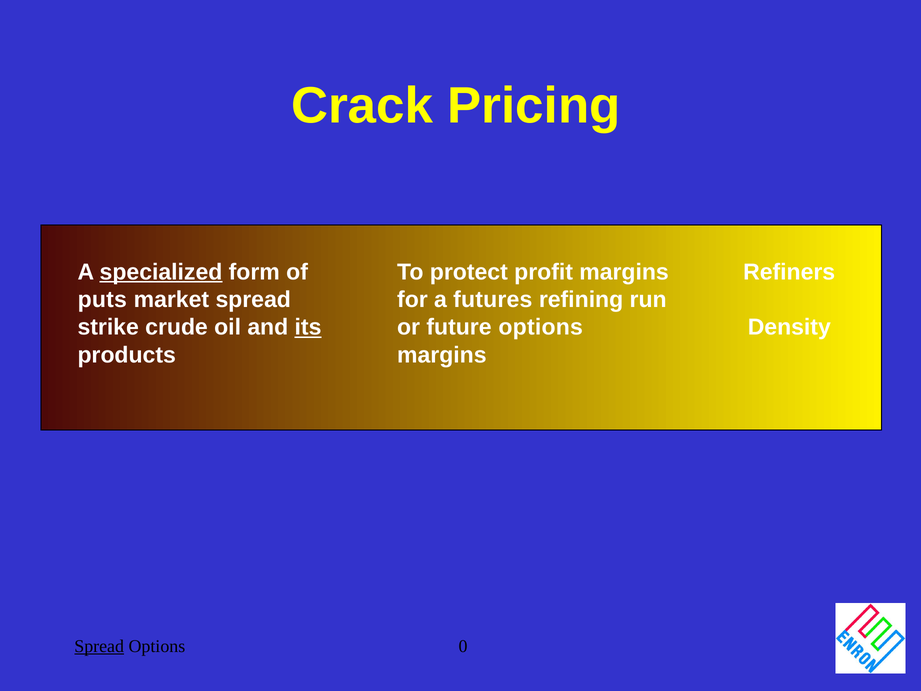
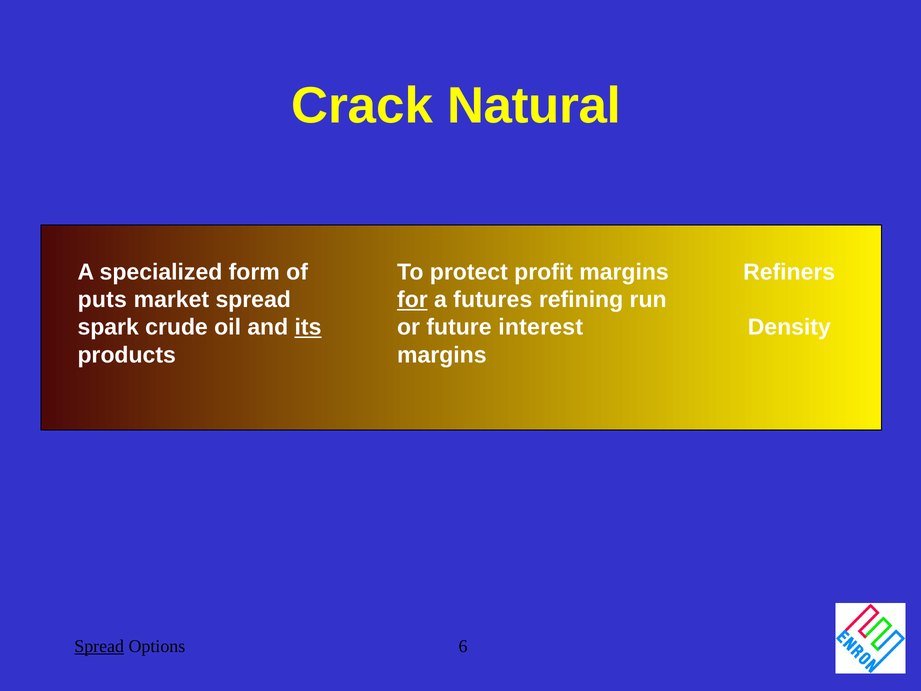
Pricing: Pricing -> Natural
specialized underline: present -> none
for underline: none -> present
strike: strike -> spark
future options: options -> interest
0: 0 -> 6
